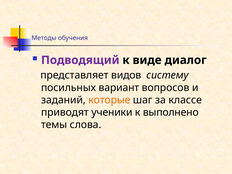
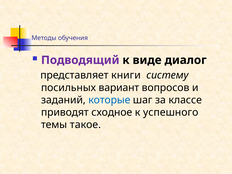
видов: видов -> книги
которые colour: orange -> blue
ученики: ученики -> сходное
выполнено: выполнено -> успешного
слова: слова -> такое
